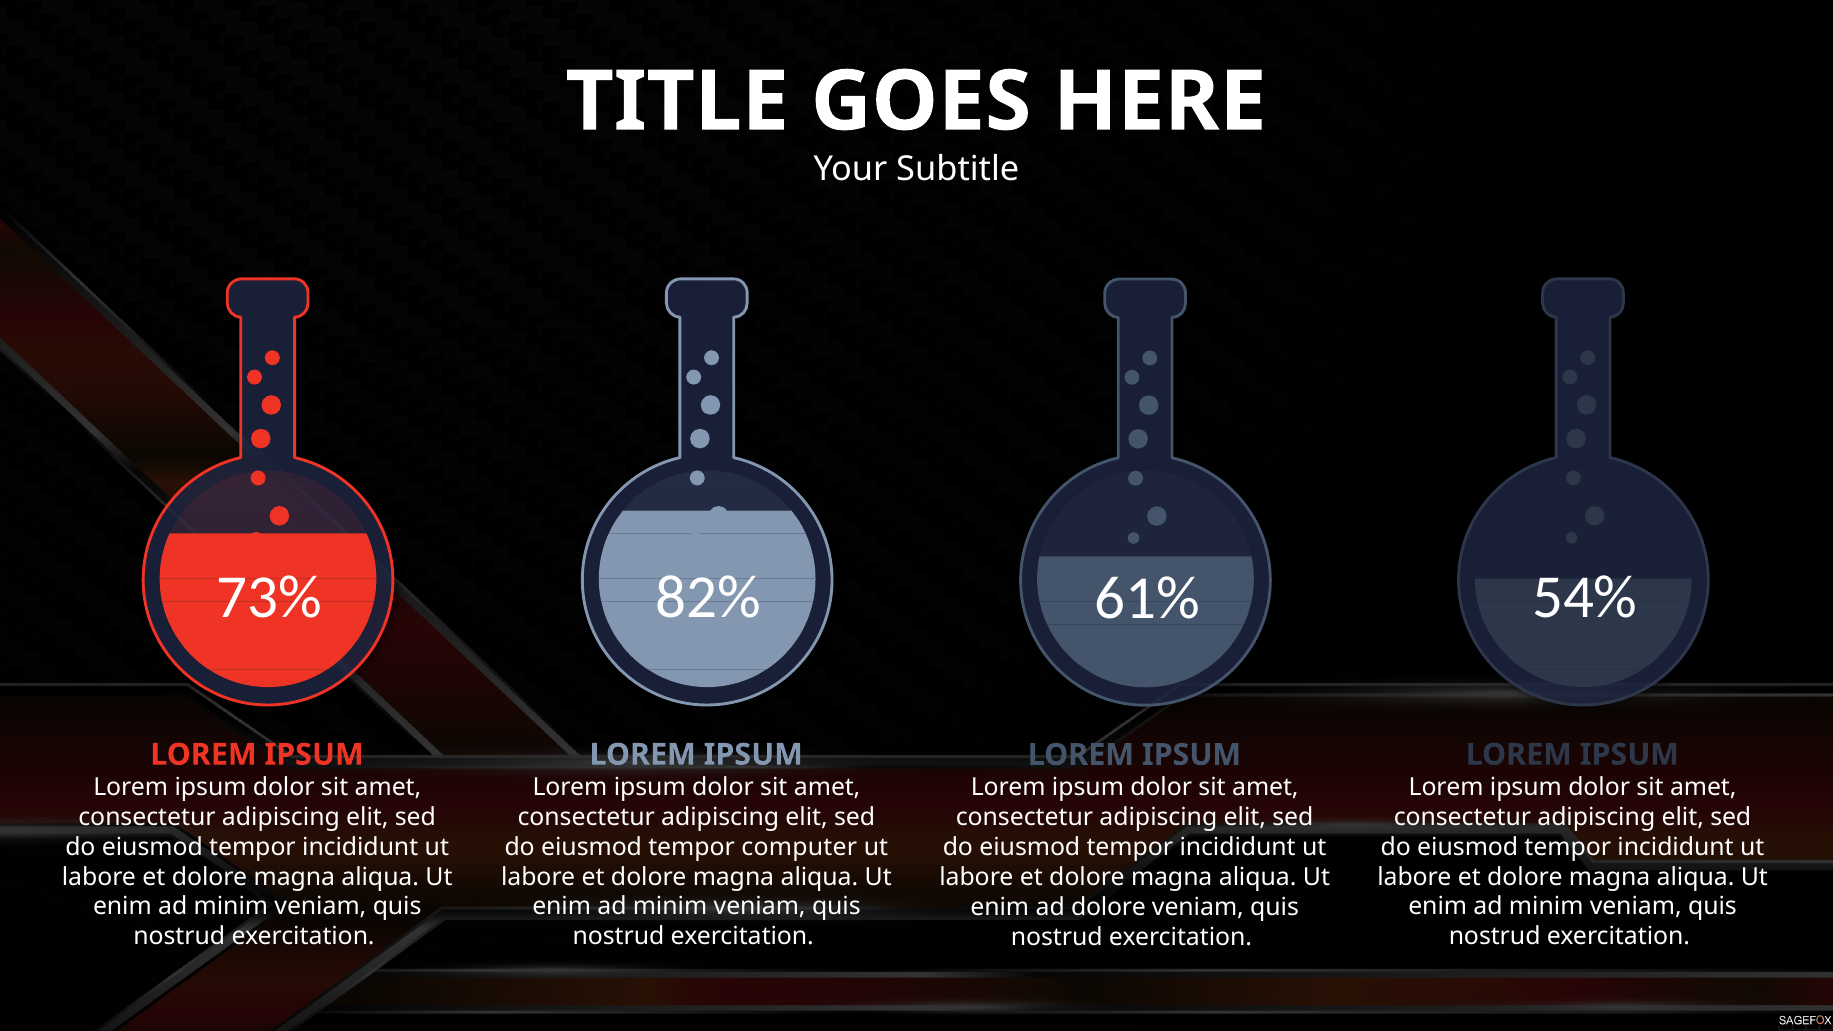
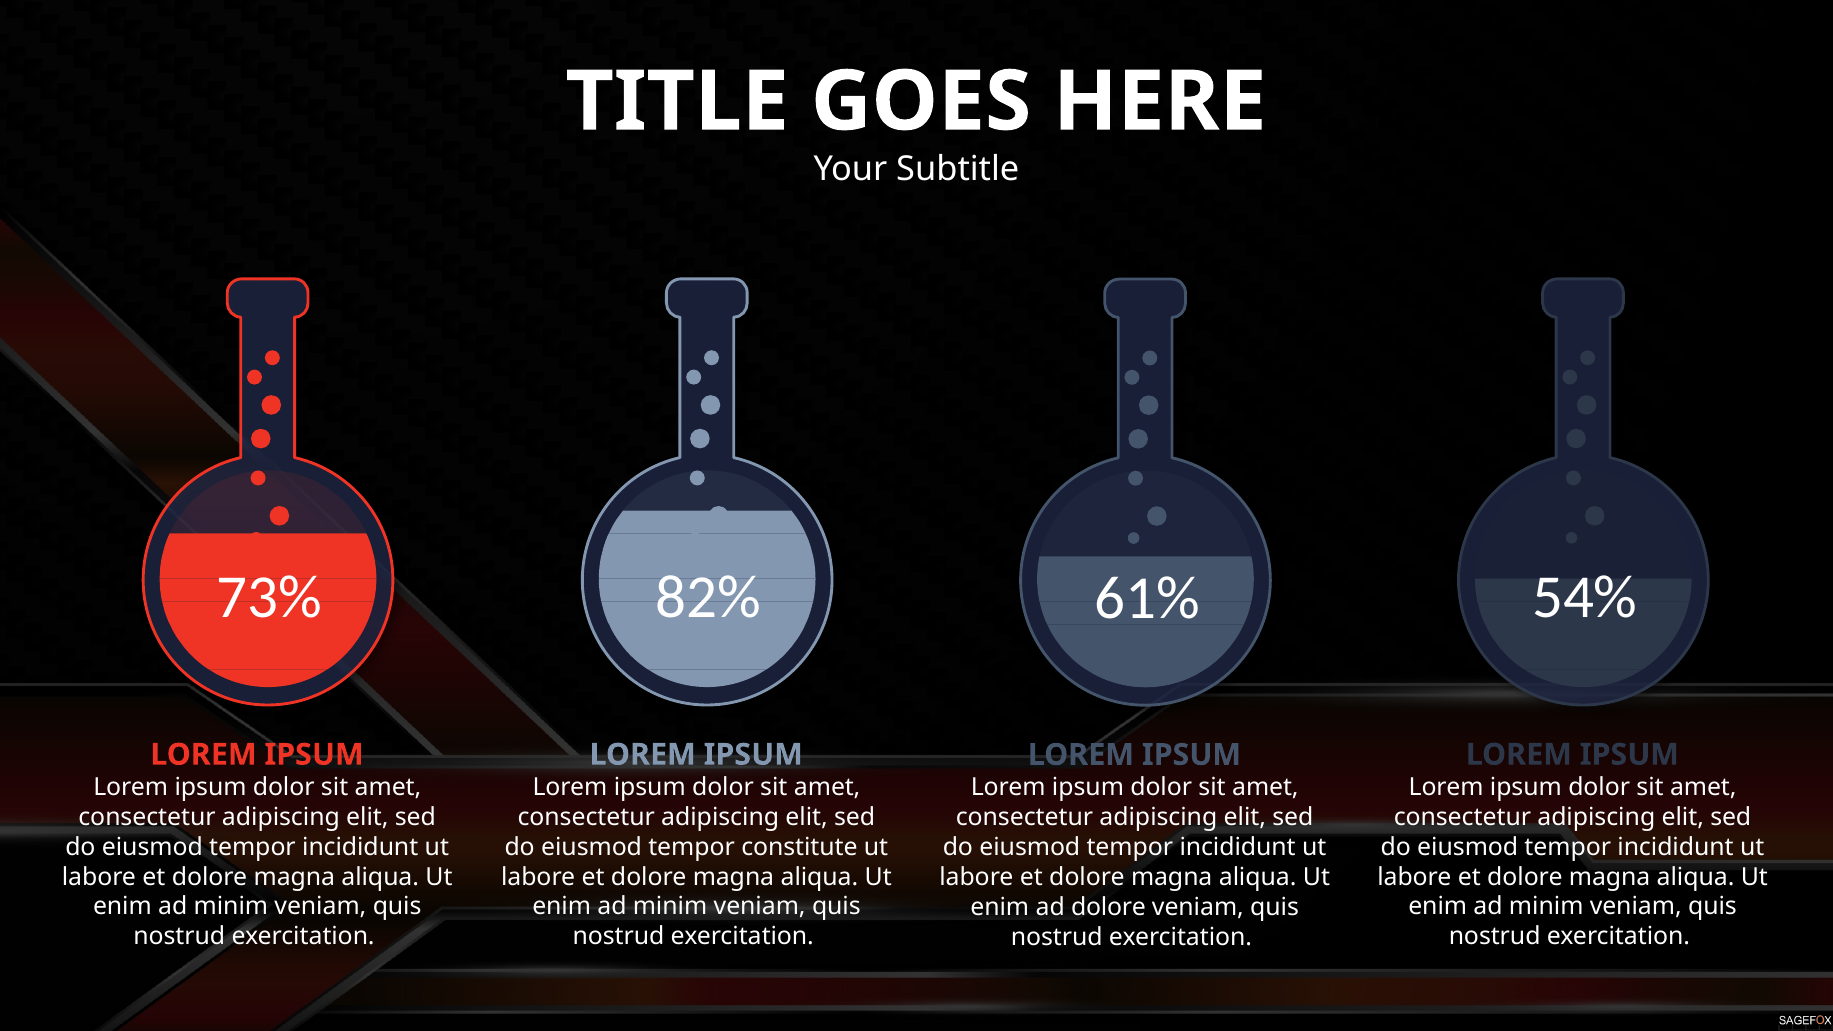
computer: computer -> constitute
